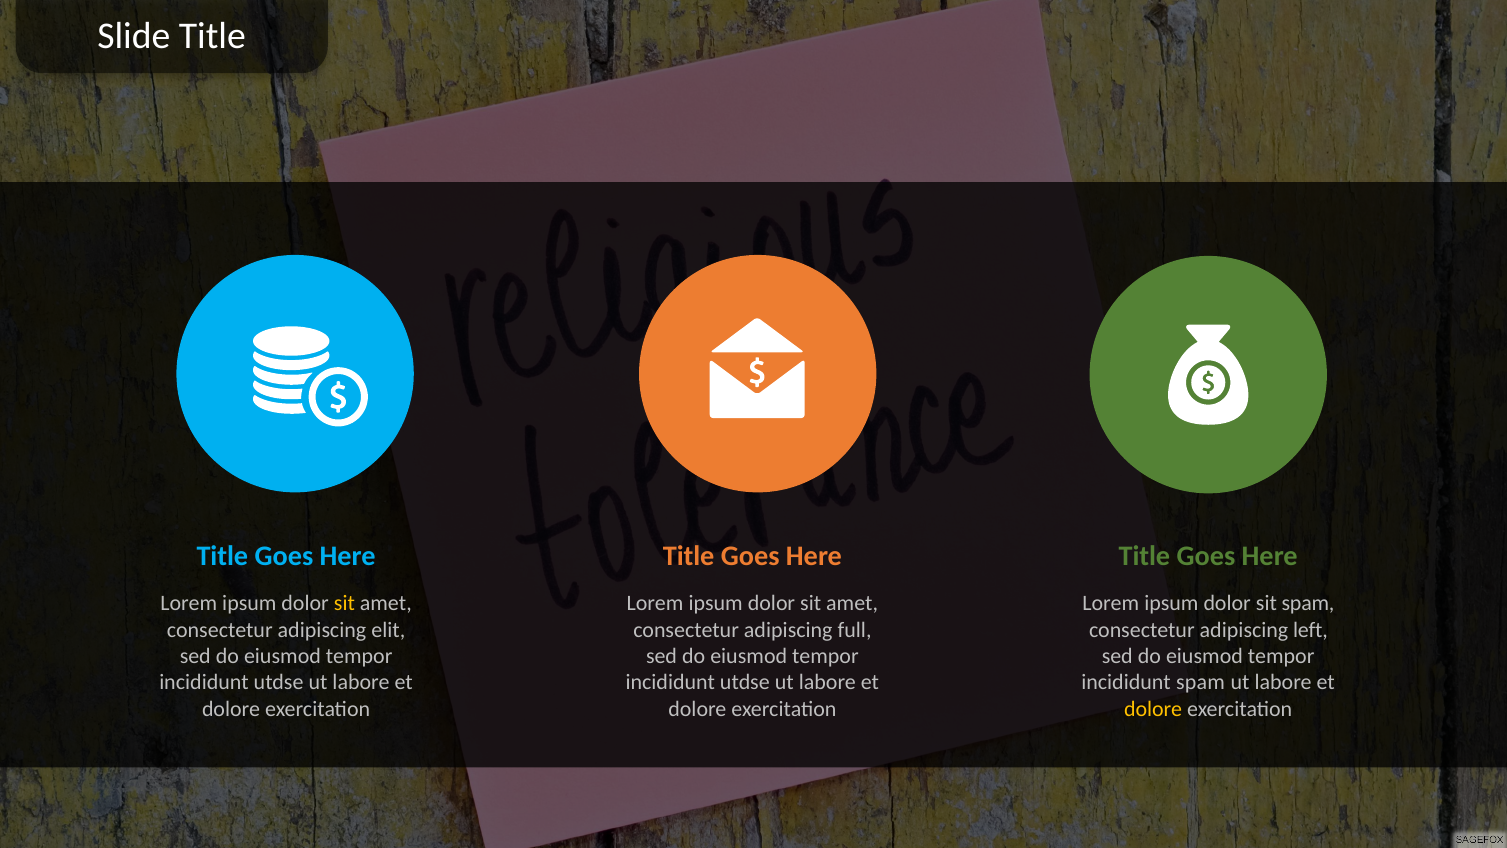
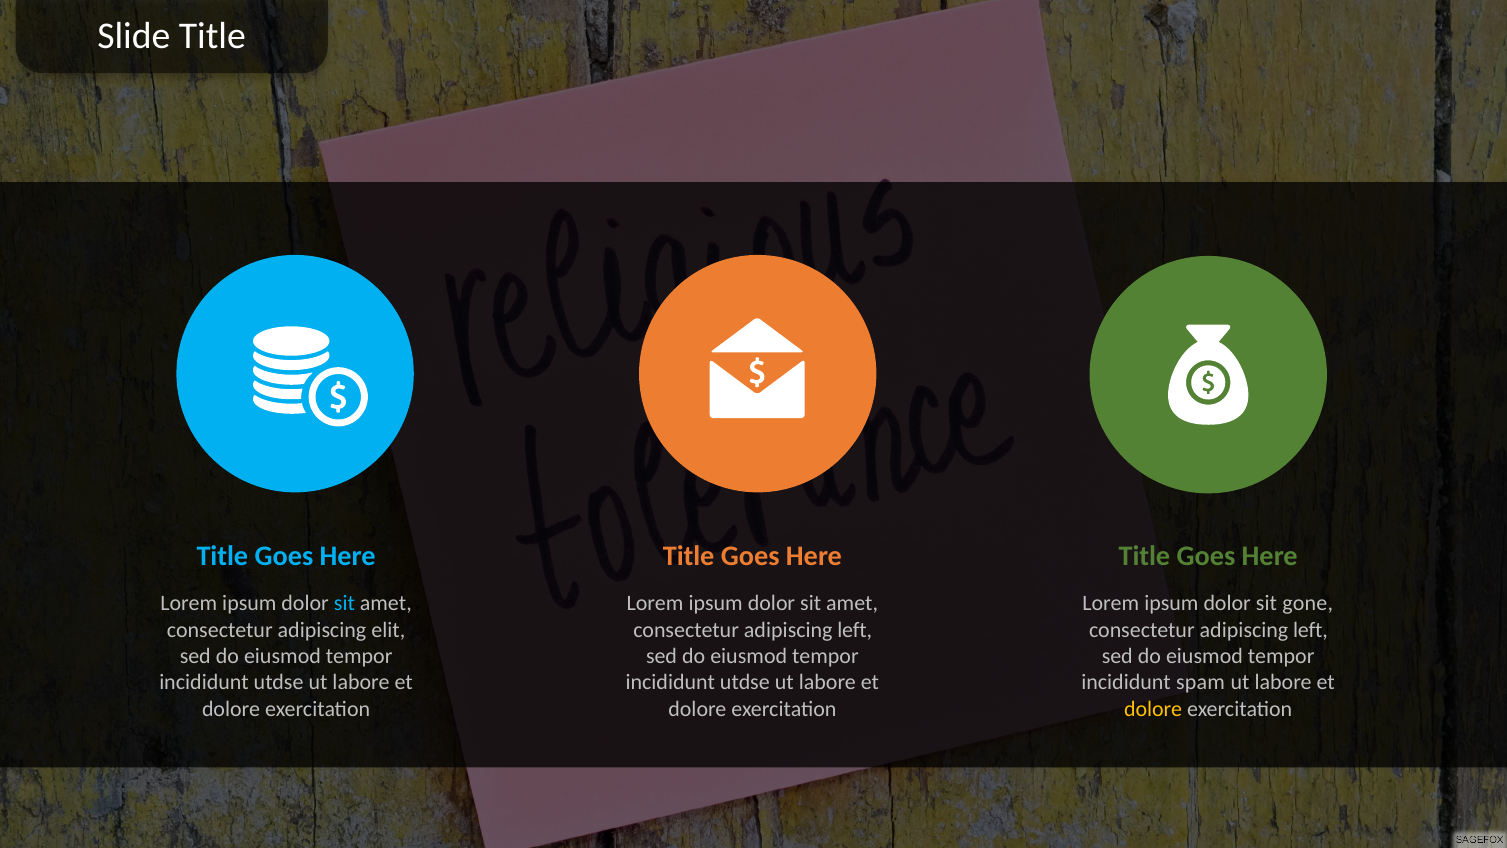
sit at (344, 603) colour: yellow -> light blue
sit spam: spam -> gone
full at (855, 630): full -> left
